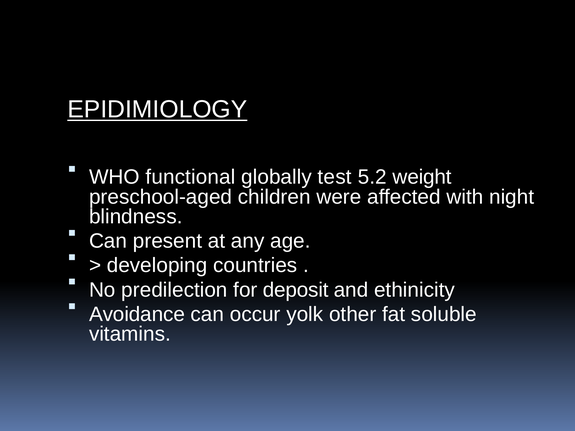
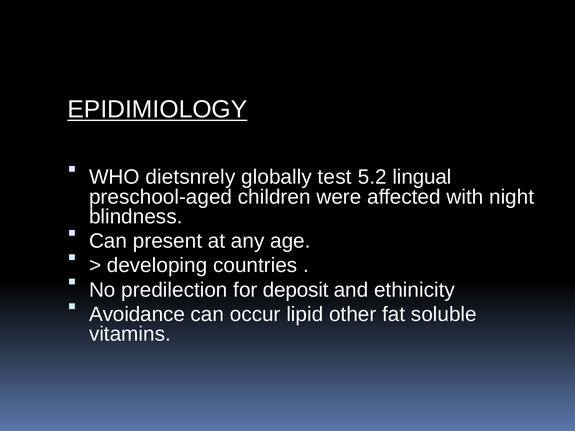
functional: functional -> dietsnrely
weight: weight -> lingual
yolk: yolk -> lipid
